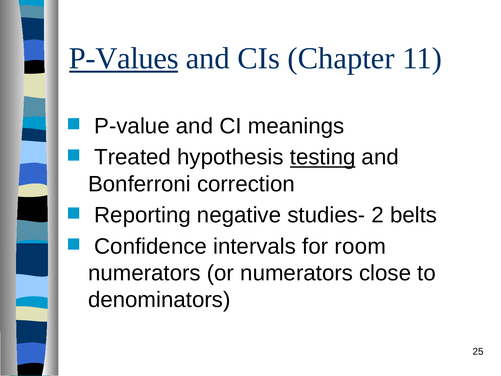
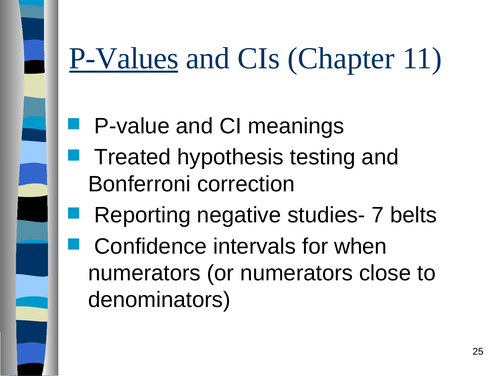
testing underline: present -> none
2: 2 -> 7
room: room -> when
